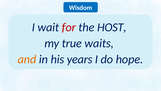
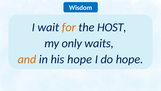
for colour: red -> orange
true: true -> only
his years: years -> hope
